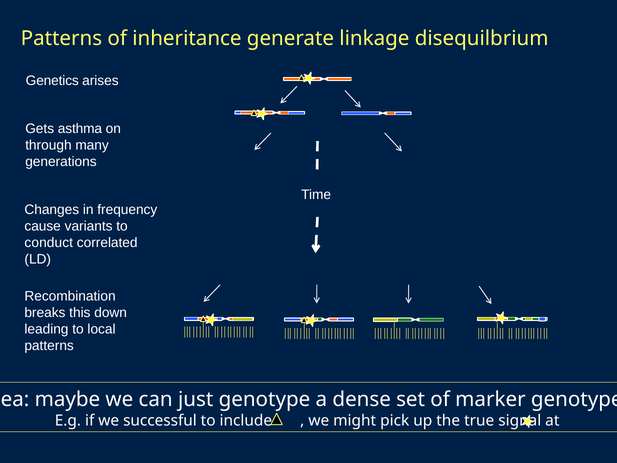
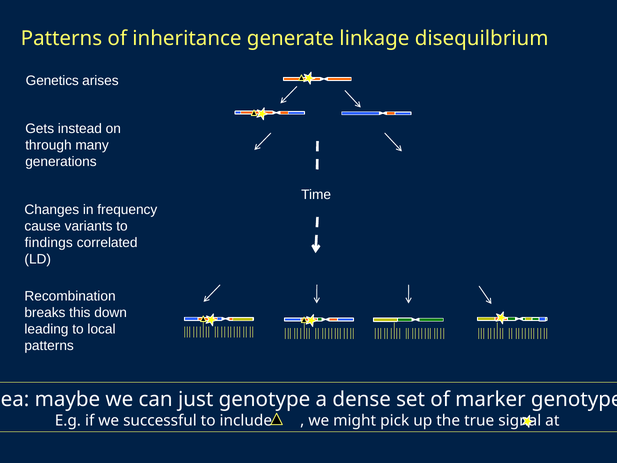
asthma: asthma -> instead
conduct: conduct -> findings
